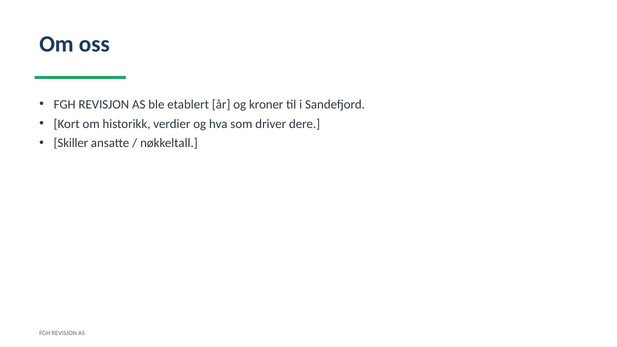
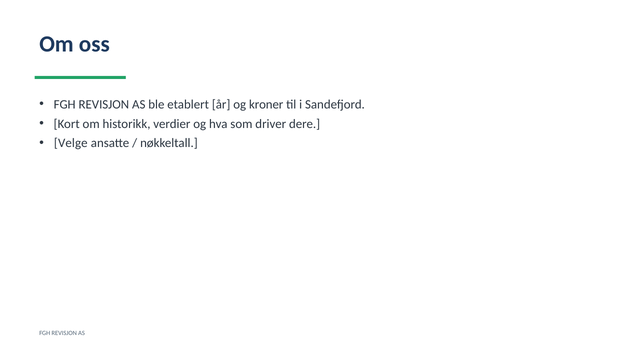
Skiller: Skiller -> Velge
